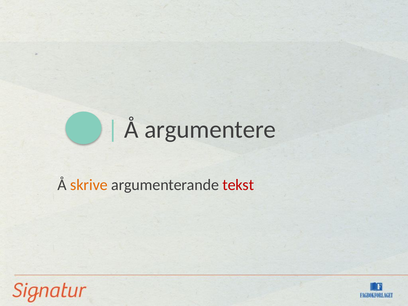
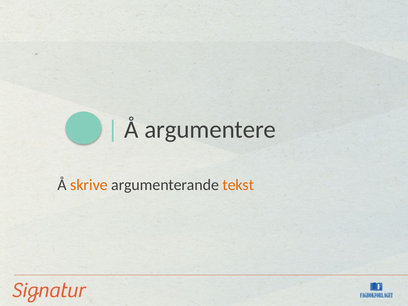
tekst colour: red -> orange
